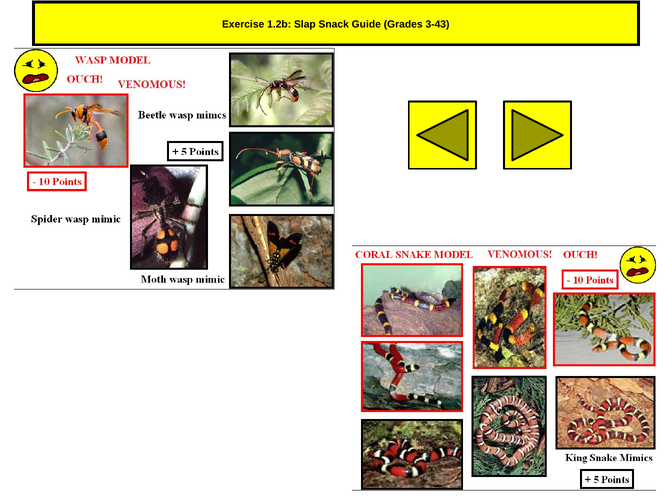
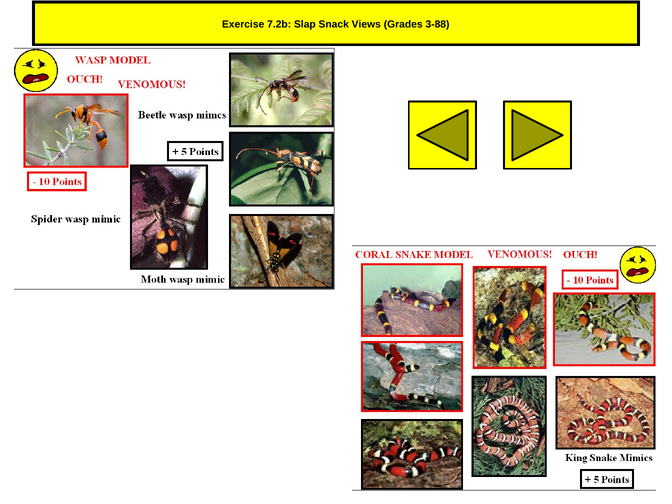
1.2b: 1.2b -> 7.2b
Guide: Guide -> Views
3-43: 3-43 -> 3-88
